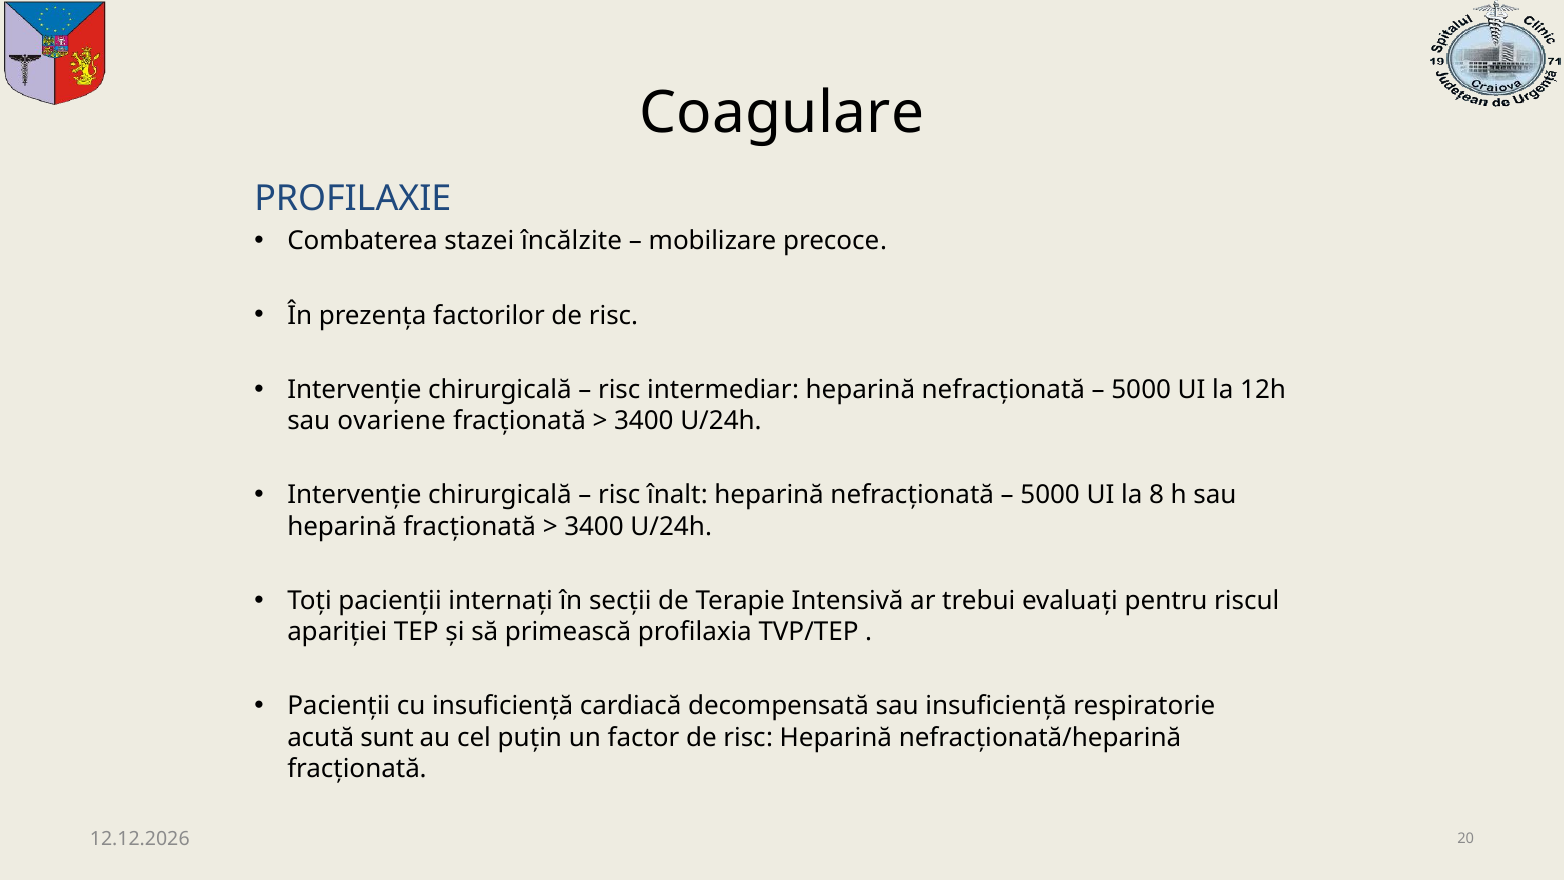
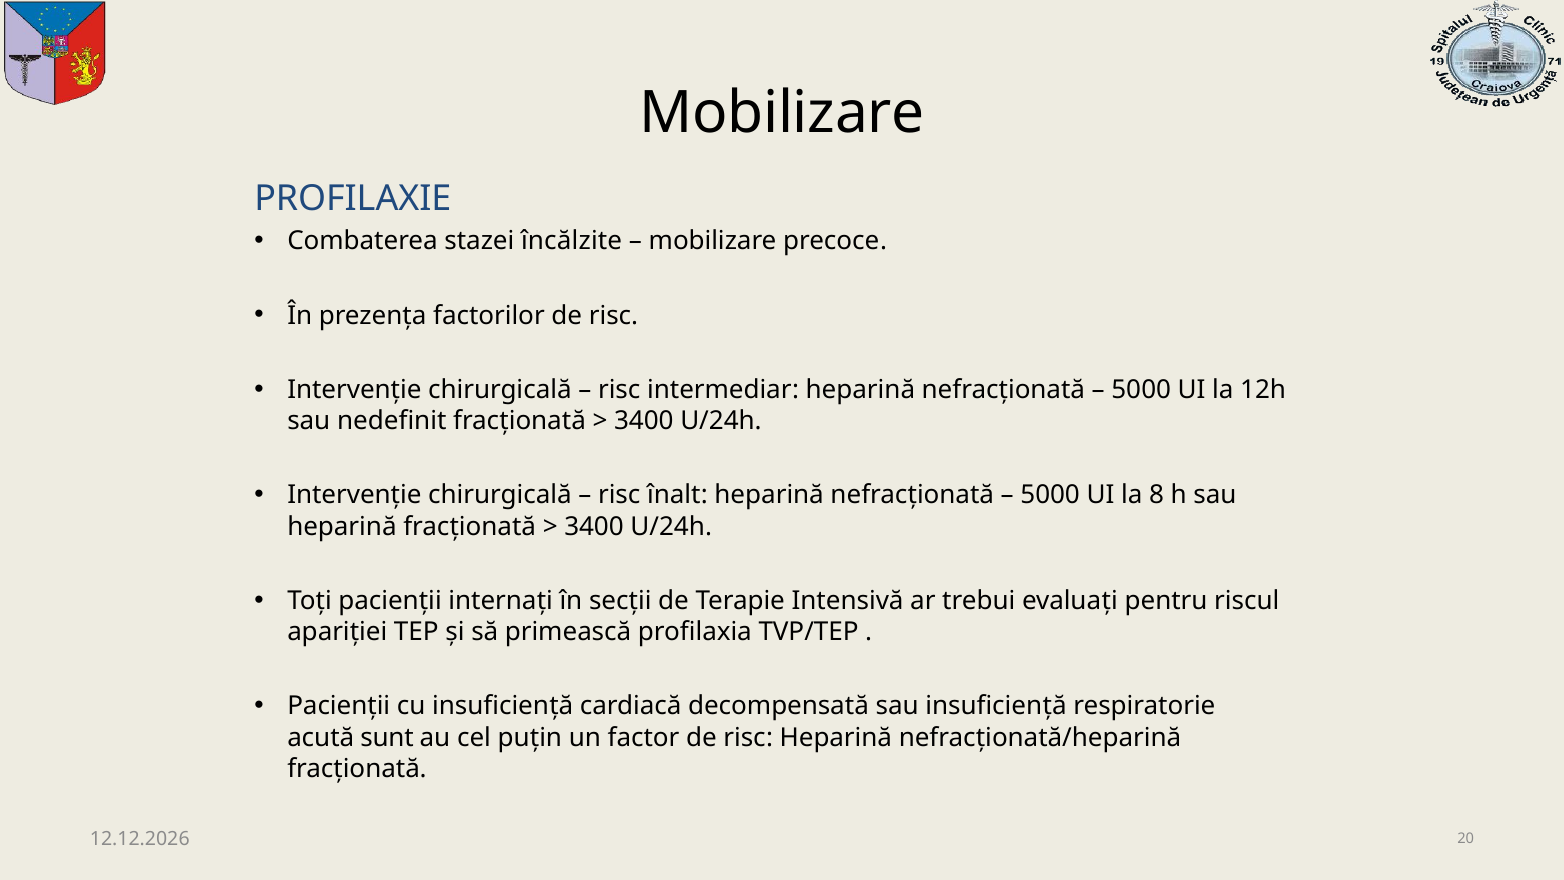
Coagulare at (782, 113): Coagulare -> Mobilizare
ovariene: ovariene -> nedefinit
